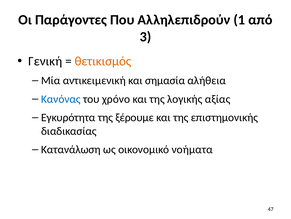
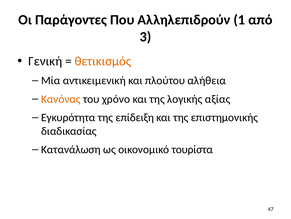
σημασία: σημασία -> πλούτου
Κανόνας colour: blue -> orange
ξέρουμε: ξέρουμε -> επίδειξη
νοήματα: νοήματα -> τουρίστα
